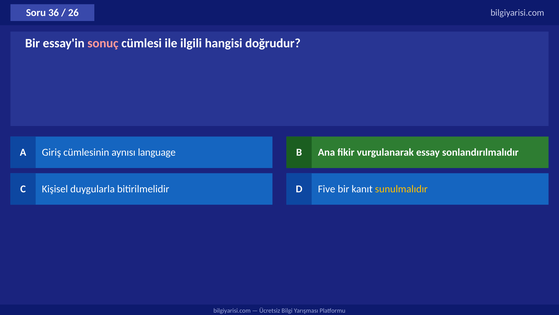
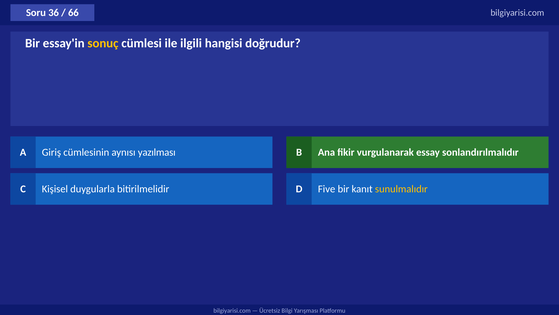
26: 26 -> 66
sonuç colour: pink -> yellow
language: language -> yazılması
